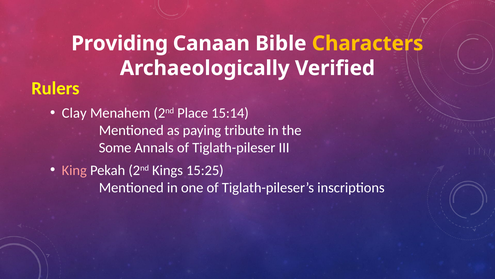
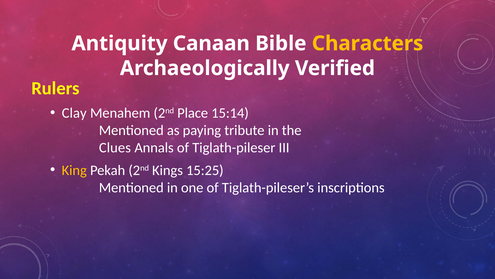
Providing: Providing -> Antiquity
Some: Some -> Clues
King colour: pink -> yellow
